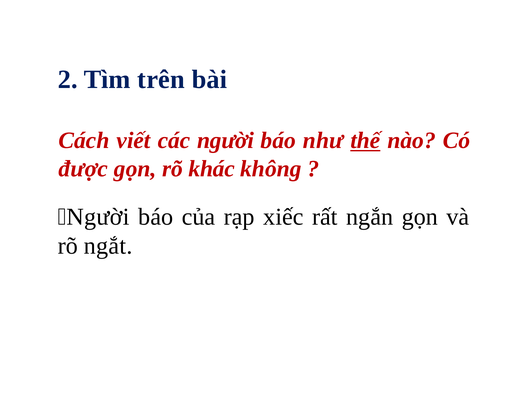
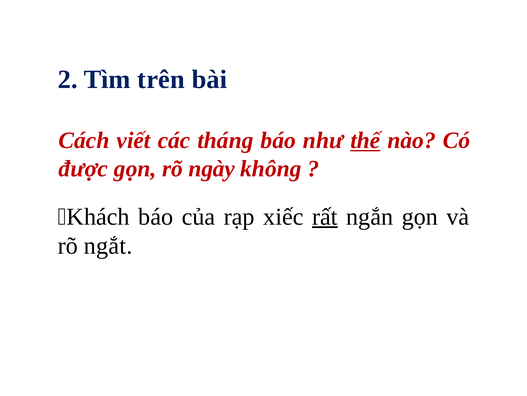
các người: người -> tháng
khác: khác -> ngày
Người at (98, 216): Người -> Khách
rất underline: none -> present
